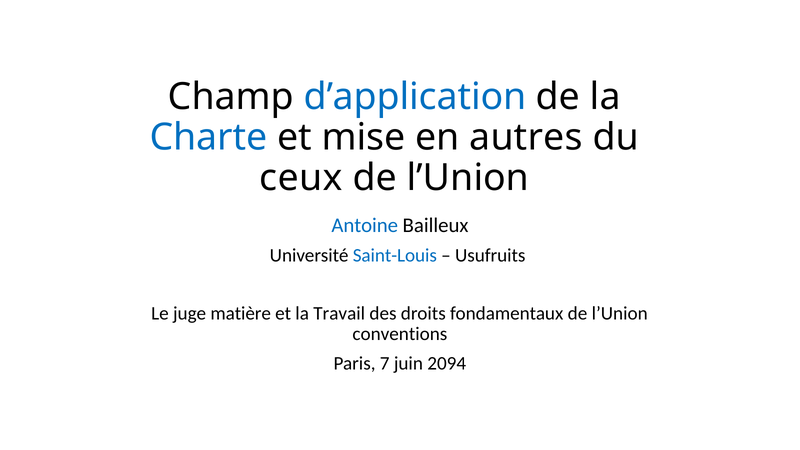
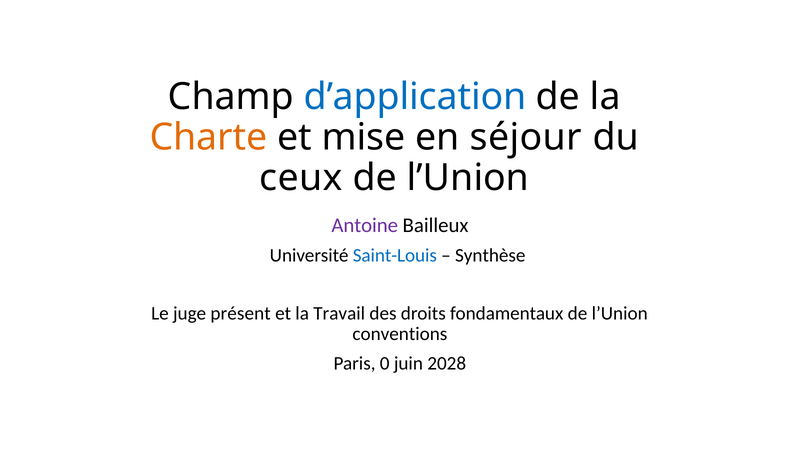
Charte colour: blue -> orange
autres: autres -> séjour
Antoine colour: blue -> purple
Usufruits: Usufruits -> Synthèse
matière: matière -> présent
7: 7 -> 0
2094: 2094 -> 2028
